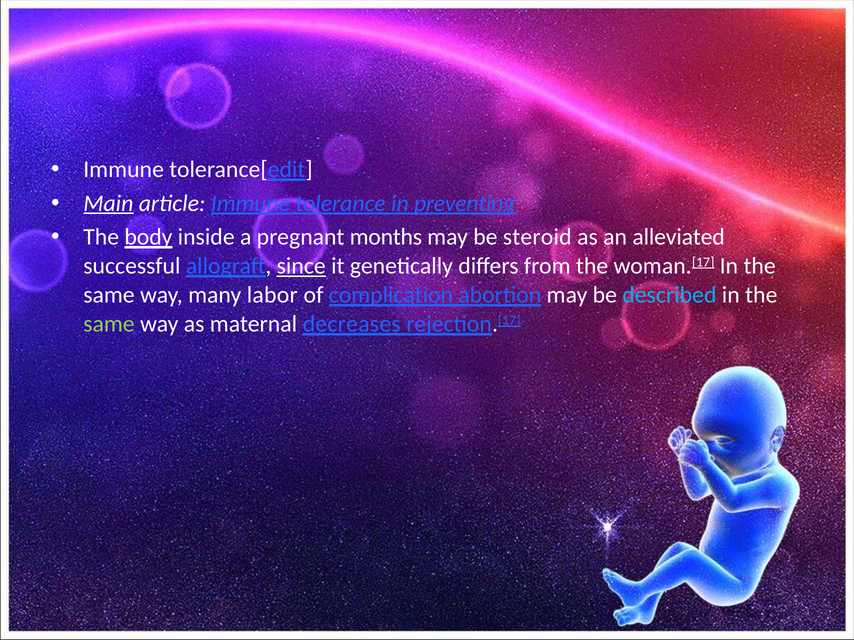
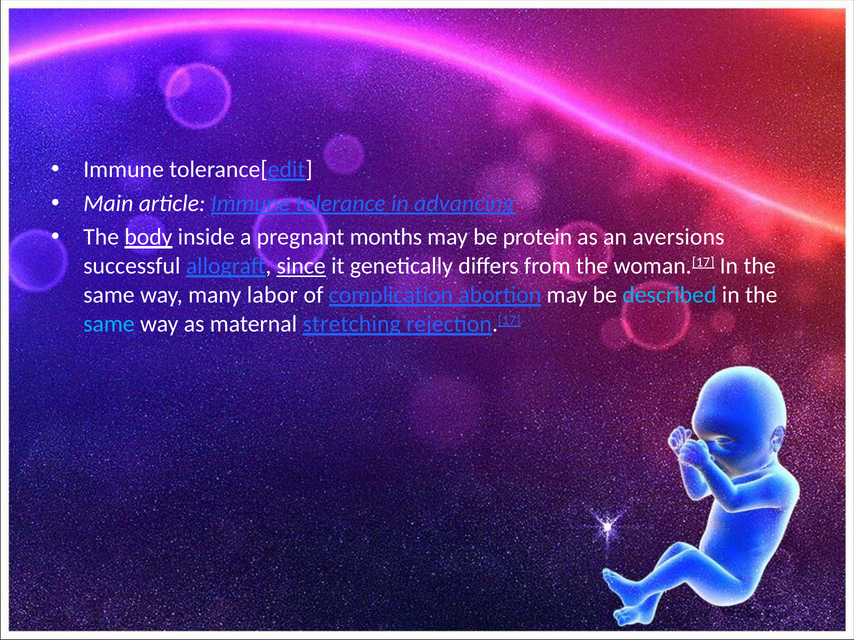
Main underline: present -> none
preventing: preventing -> advancing
steroid: steroid -> protein
alleviated: alleviated -> aversions
same at (109, 324) colour: light green -> light blue
decreases: decreases -> stretching
